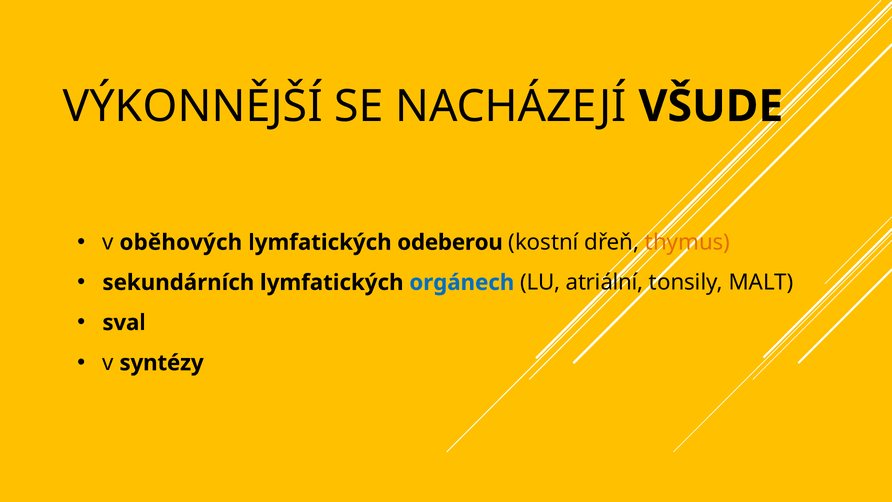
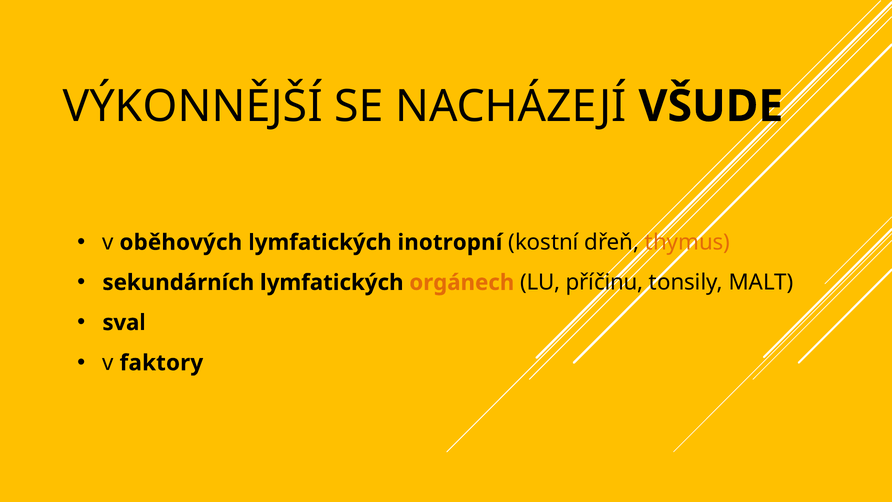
odeberou: odeberou -> inotropní
orgánech colour: blue -> orange
atriální: atriální -> příčinu
syntézy: syntézy -> faktory
